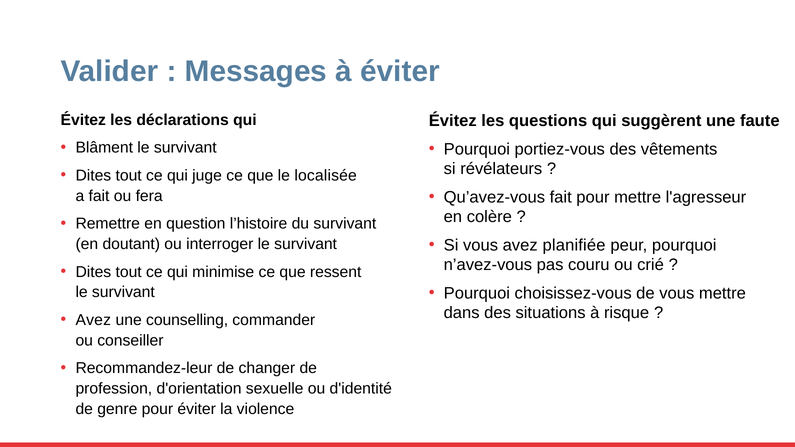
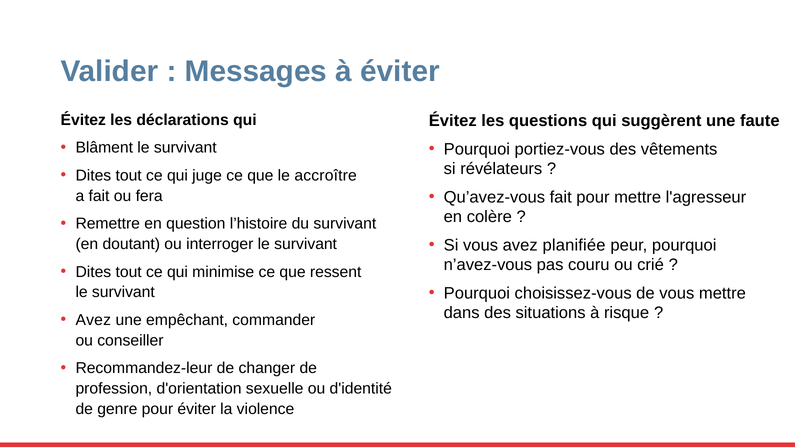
localisée: localisée -> accroître
counselling: counselling -> empêchant
